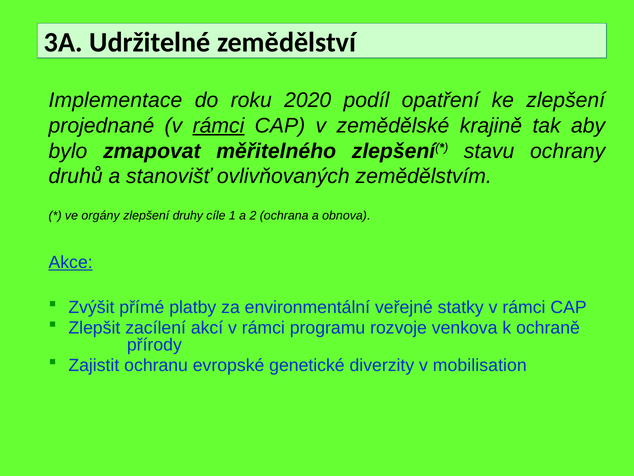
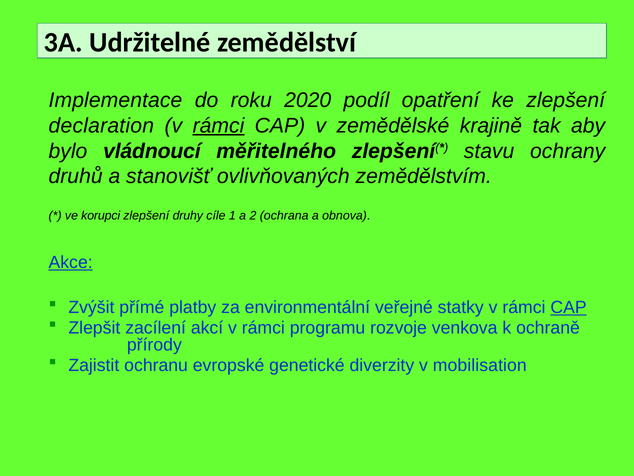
projednané: projednané -> declaration
zmapovat: zmapovat -> vládnoucí
orgány: orgány -> korupci
CAP at (569, 307) underline: none -> present
